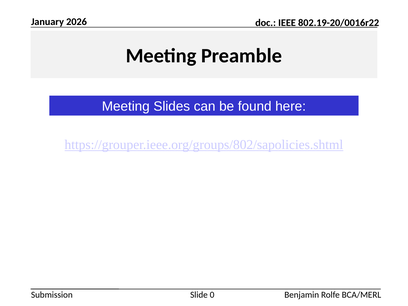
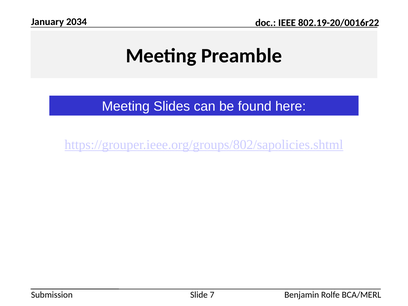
2026: 2026 -> 2034
0: 0 -> 7
